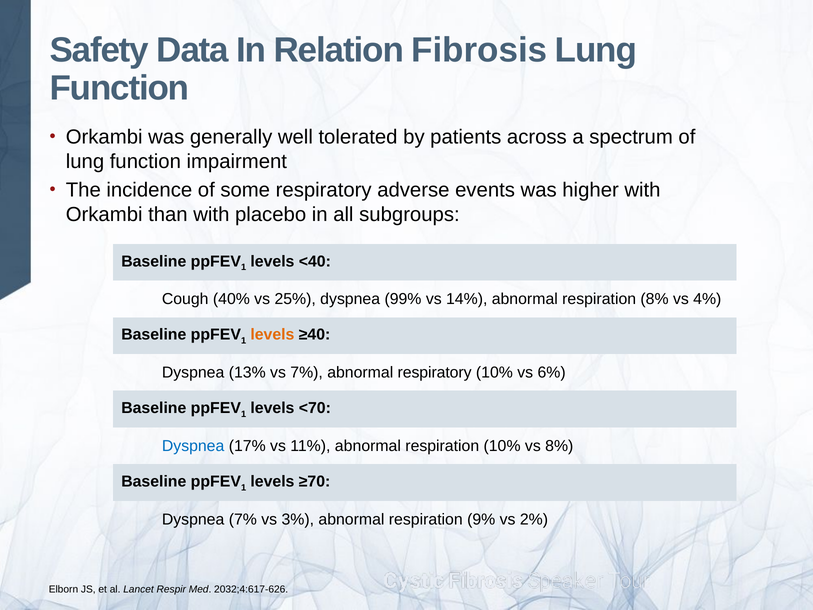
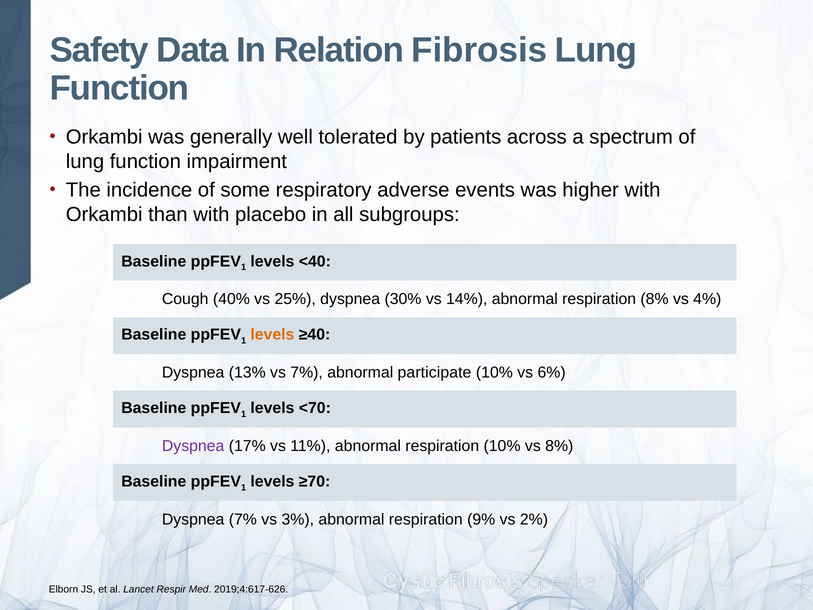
99%: 99% -> 30%
abnormal respiratory: respiratory -> participate
Dyspnea at (193, 446) colour: blue -> purple
2032;4:617-626: 2032;4:617-626 -> 2019;4:617-626
